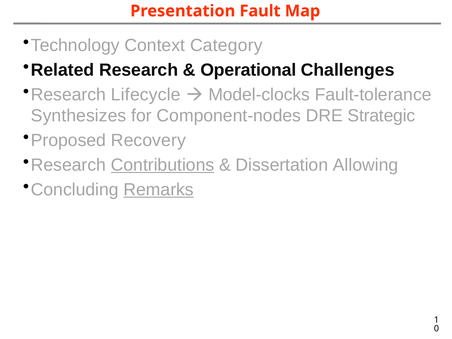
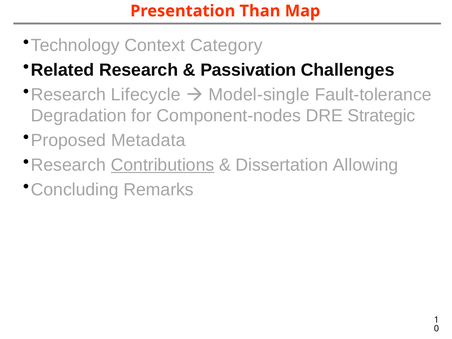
Fault: Fault -> Than
Operational: Operational -> Passivation
Model-clocks: Model-clocks -> Model-single
Synthesizes: Synthesizes -> Degradation
Recovery: Recovery -> Metadata
Remarks underline: present -> none
